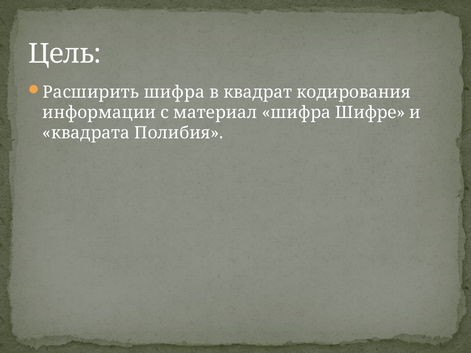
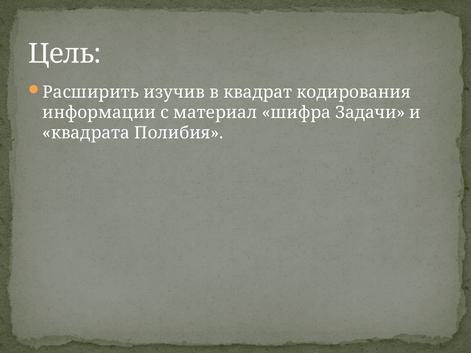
Расширить шифра: шифра -> изучив
Шифре: Шифре -> Задачи
